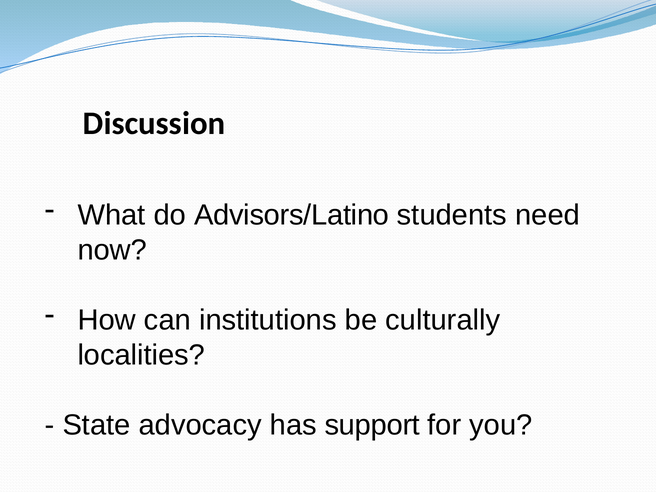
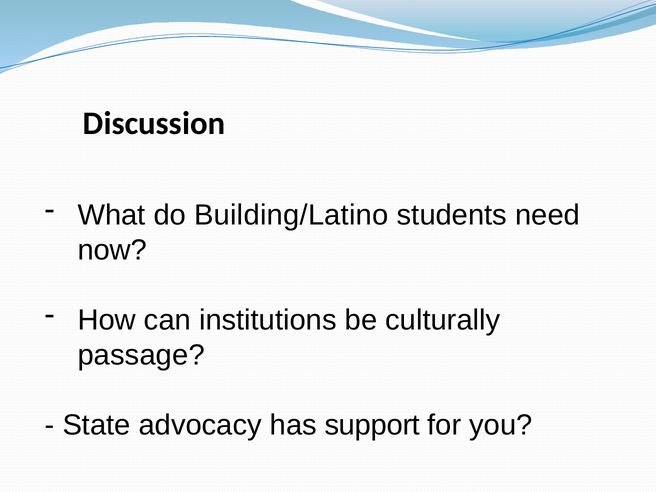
Advisors/Latino: Advisors/Latino -> Building/Latino
localities: localities -> passage
